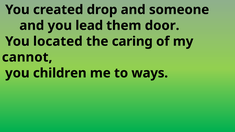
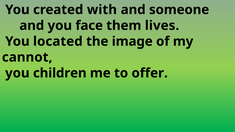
drop: drop -> with
lead: lead -> face
door: door -> lives
caring: caring -> image
ways: ways -> offer
